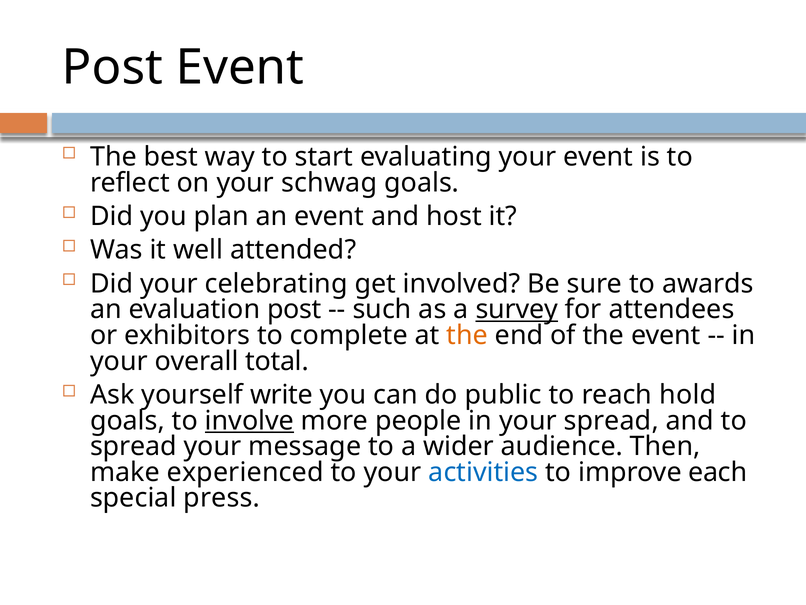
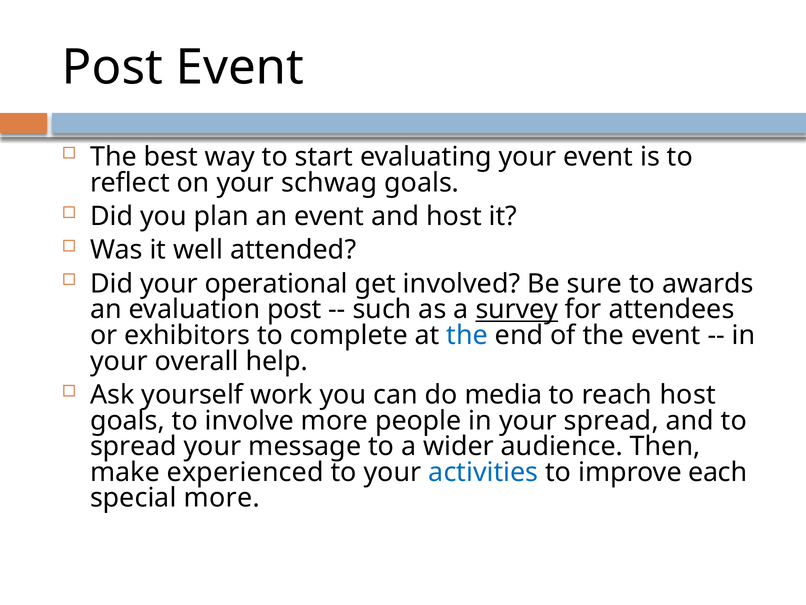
celebrating: celebrating -> operational
the at (467, 335) colour: orange -> blue
total: total -> help
write: write -> work
public: public -> media
reach hold: hold -> host
involve underline: present -> none
special press: press -> more
